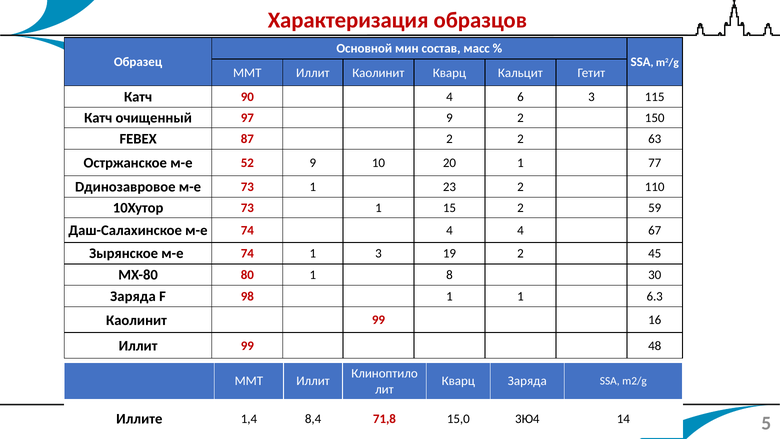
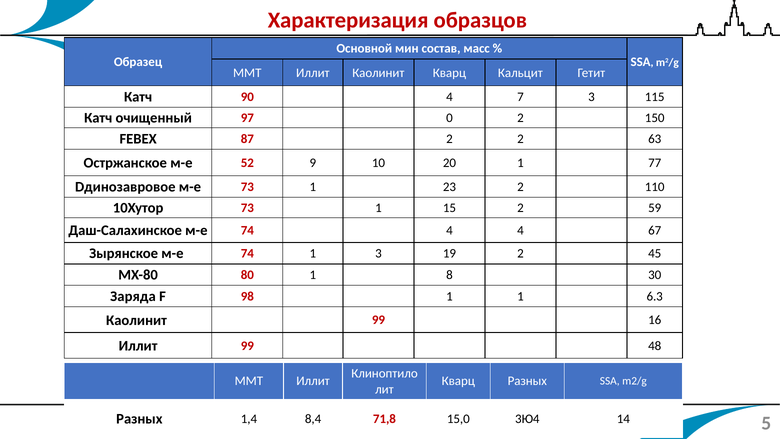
6: 6 -> 7
97 9: 9 -> 0
Кварц Заряда: Заряда -> Разных
Иллите at (139, 419): Иллите -> Разных
